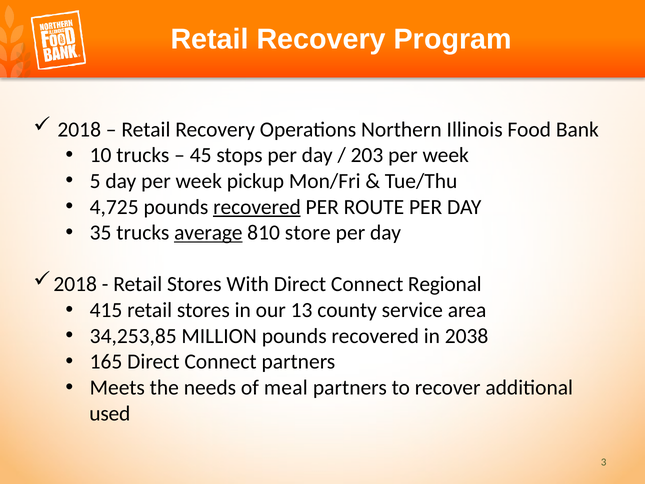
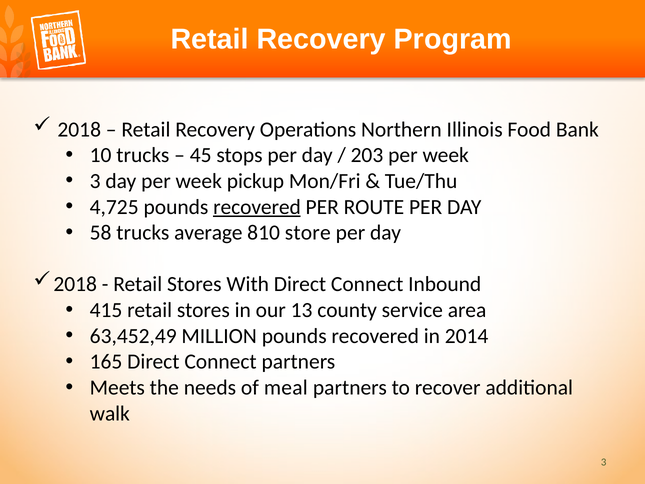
5 at (95, 181): 5 -> 3
35: 35 -> 58
average underline: present -> none
Regional: Regional -> Inbound
34,253,85: 34,253,85 -> 63,452,49
2038: 2038 -> 2014
used: used -> walk
